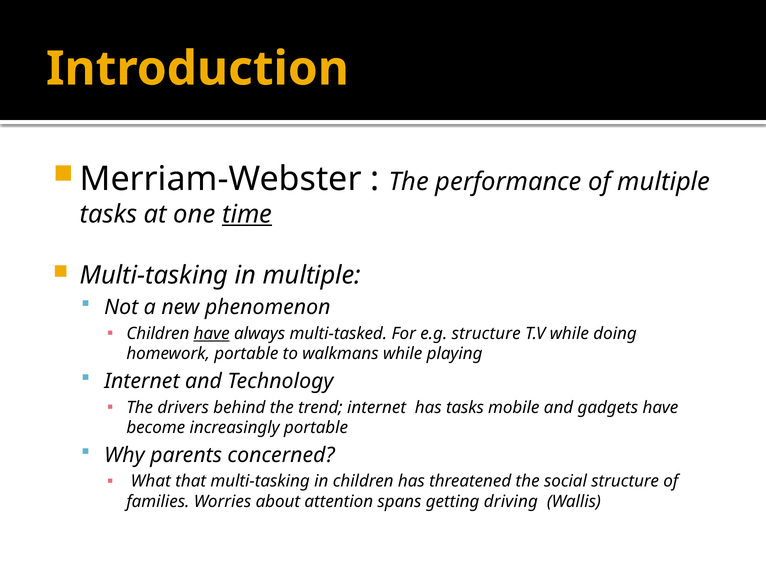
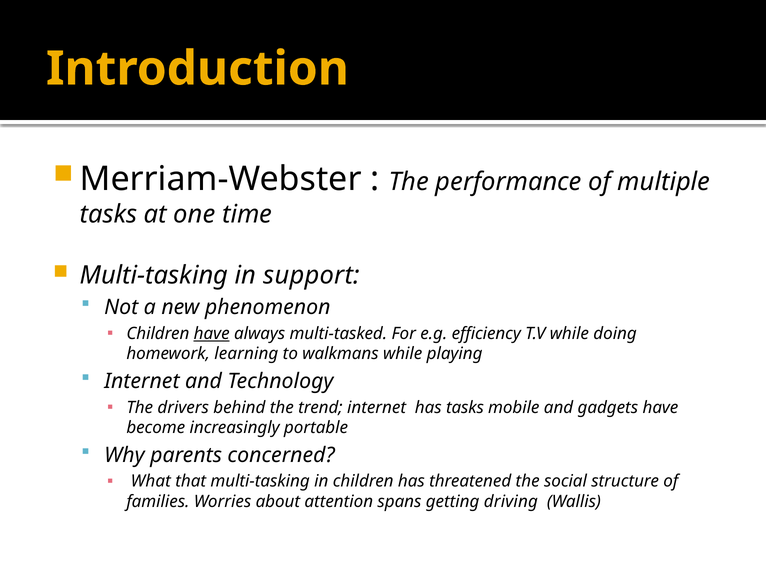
time underline: present -> none
in multiple: multiple -> support
e.g structure: structure -> efficiency
homework portable: portable -> learning
